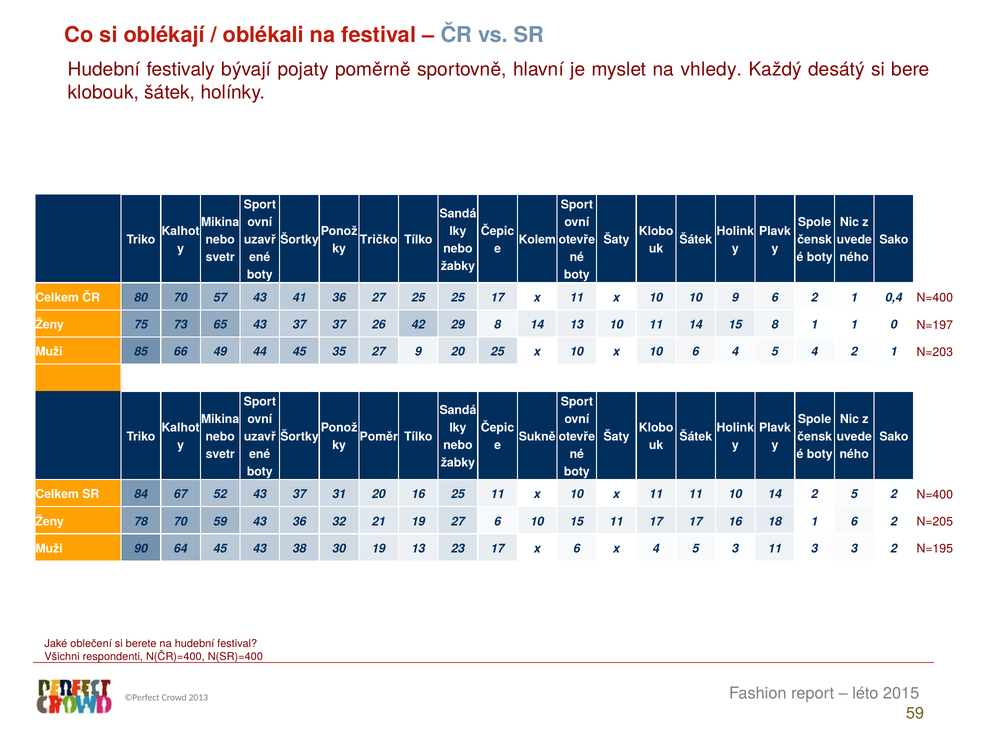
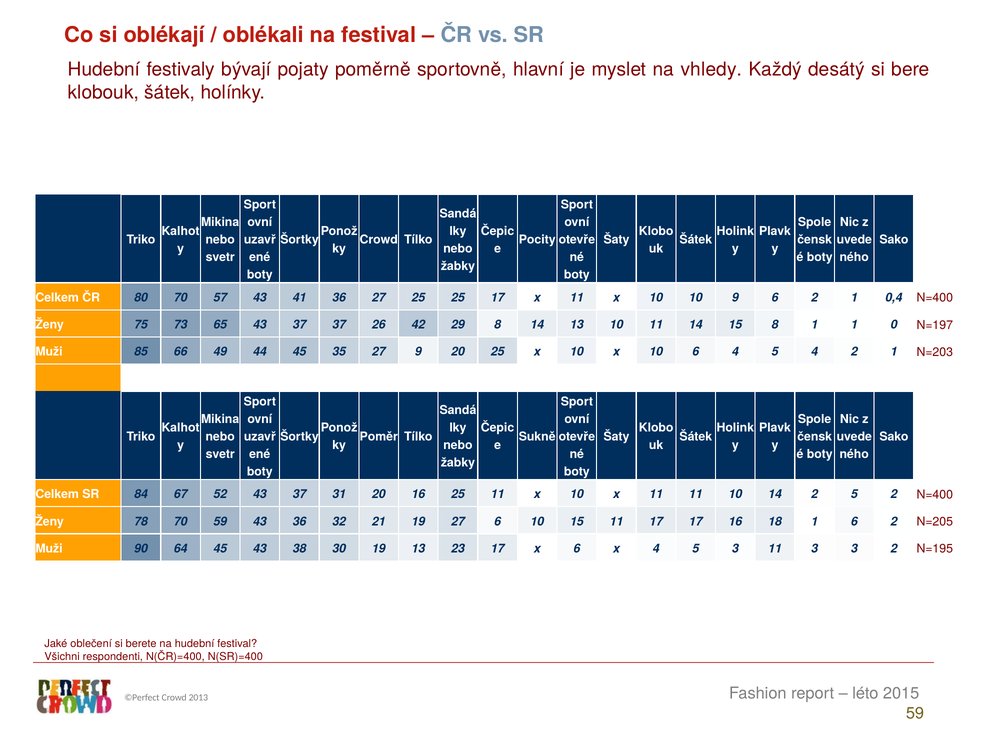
Tričko at (379, 240): Tričko -> Crowd
Kolem: Kolem -> Pocity
